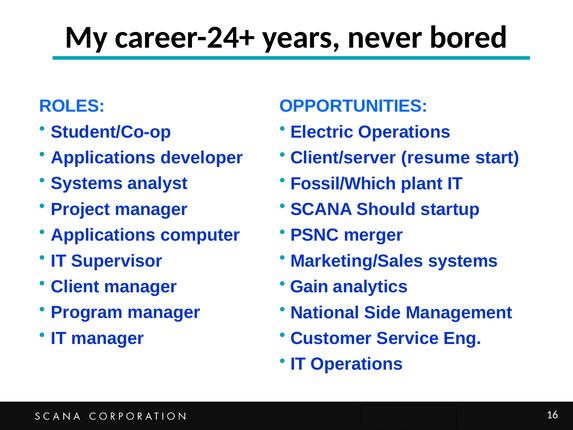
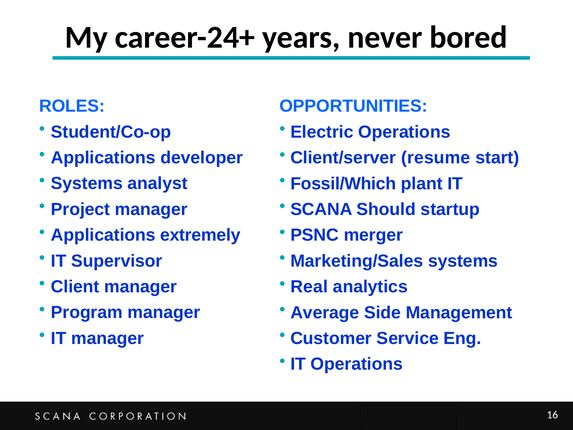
computer: computer -> extremely
Gain: Gain -> Real
National: National -> Average
